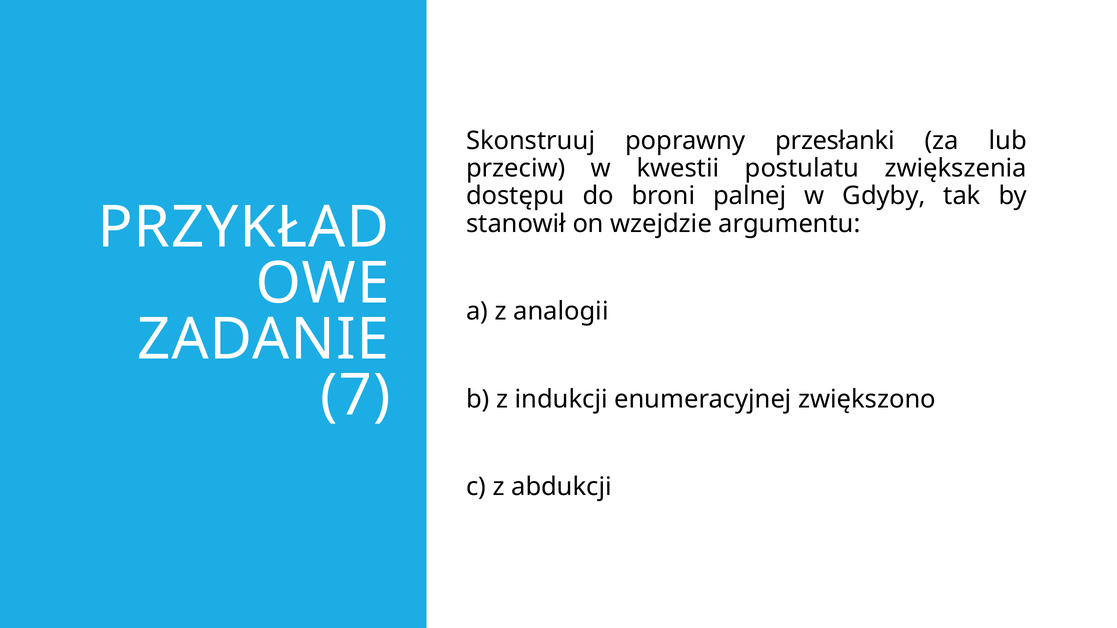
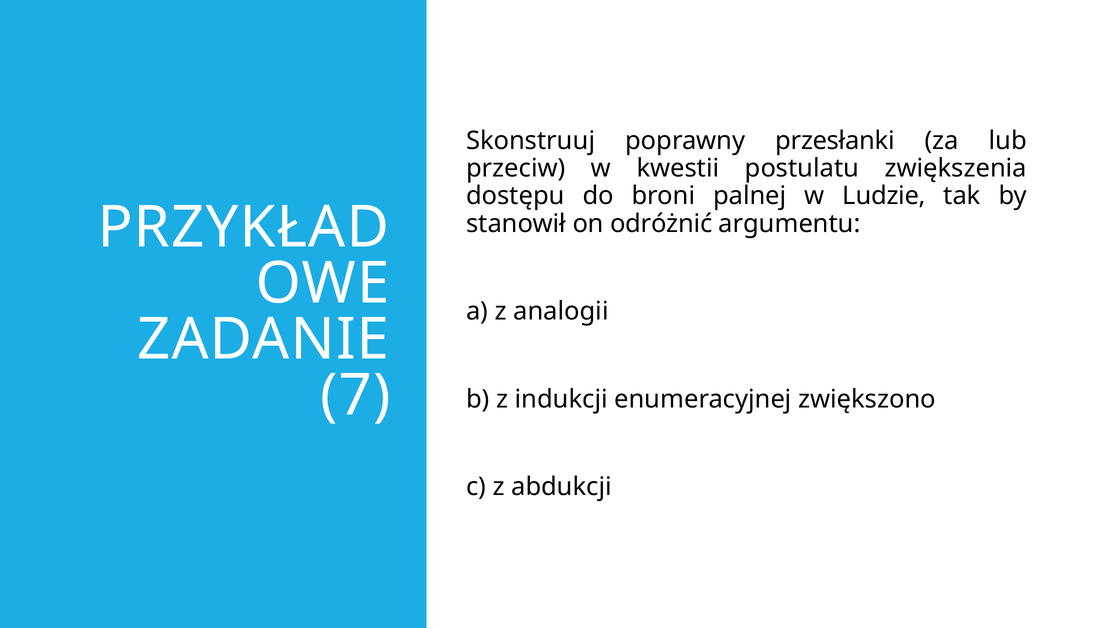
Gdyby: Gdyby -> Ludzie
wzejdzie: wzejdzie -> odróżnić
